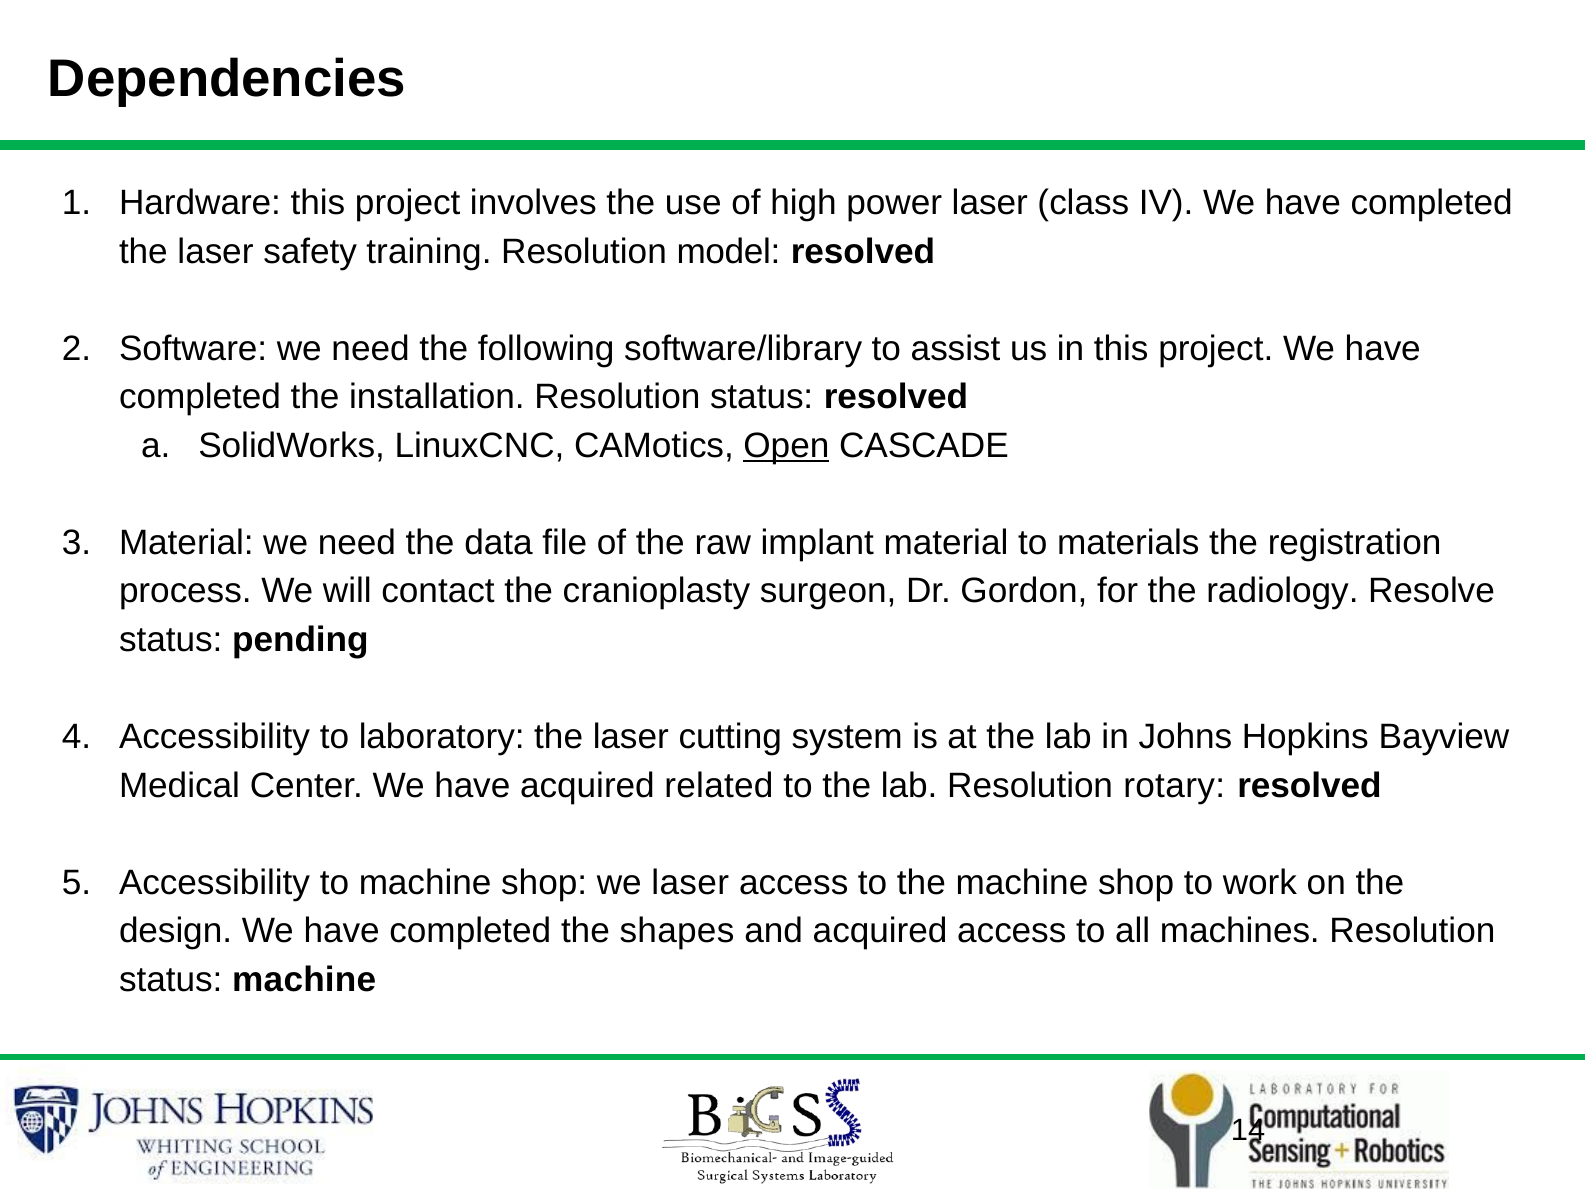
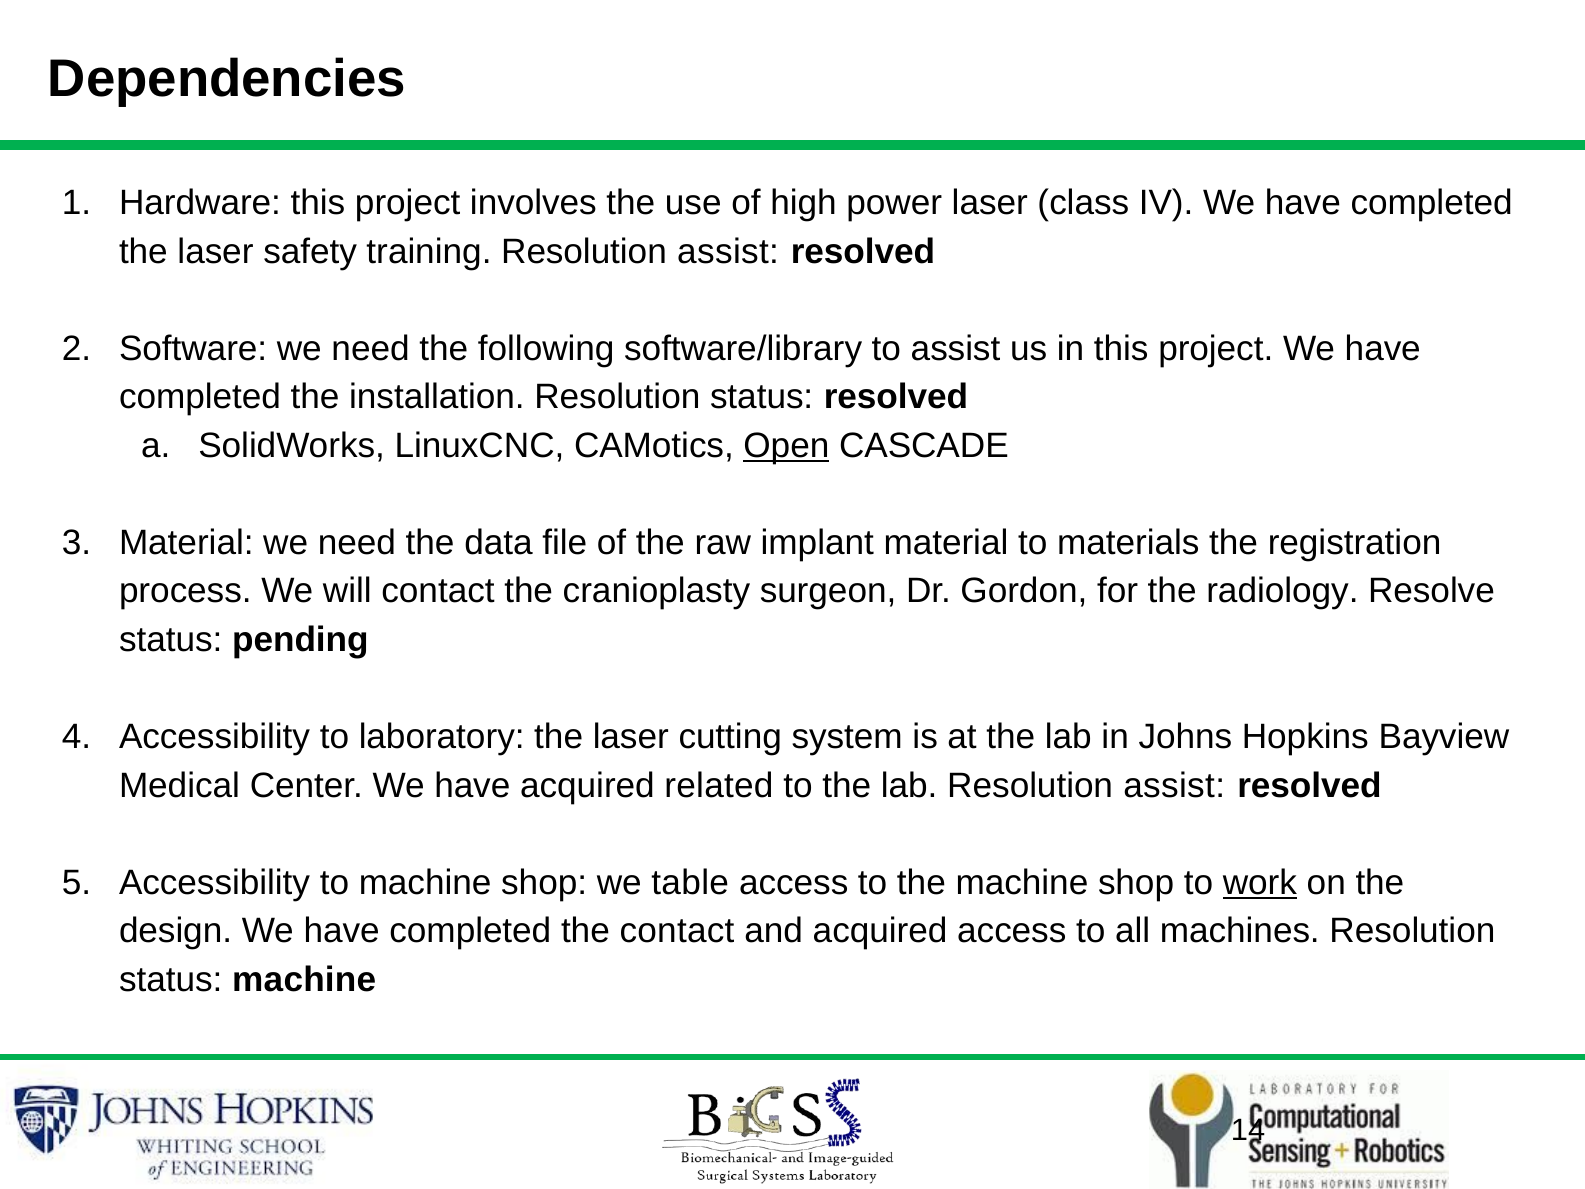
training Resolution model: model -> assist
lab Resolution rotary: rotary -> assist
we laser: laser -> table
work underline: none -> present
the shapes: shapes -> contact
